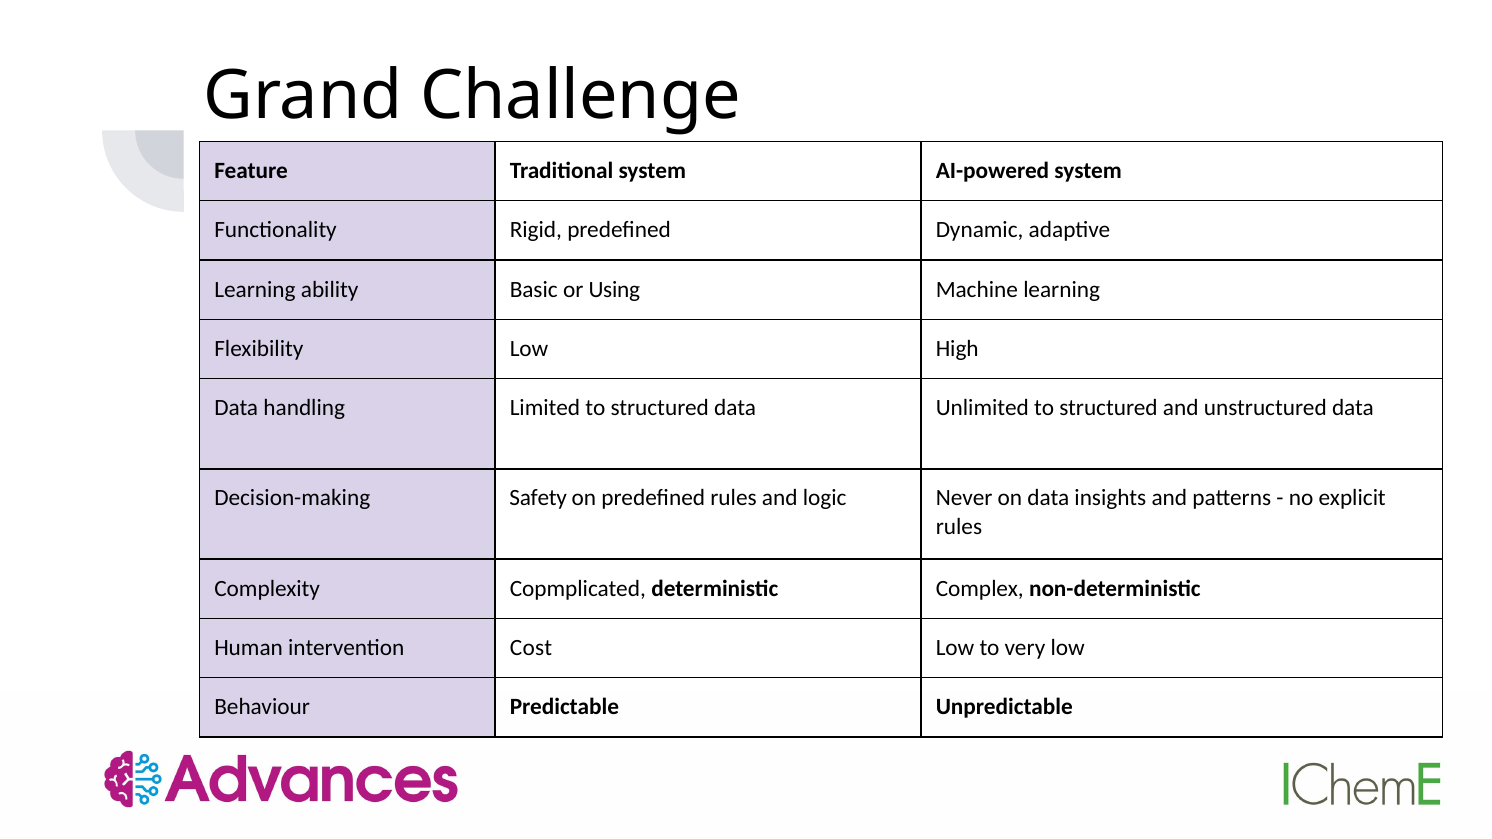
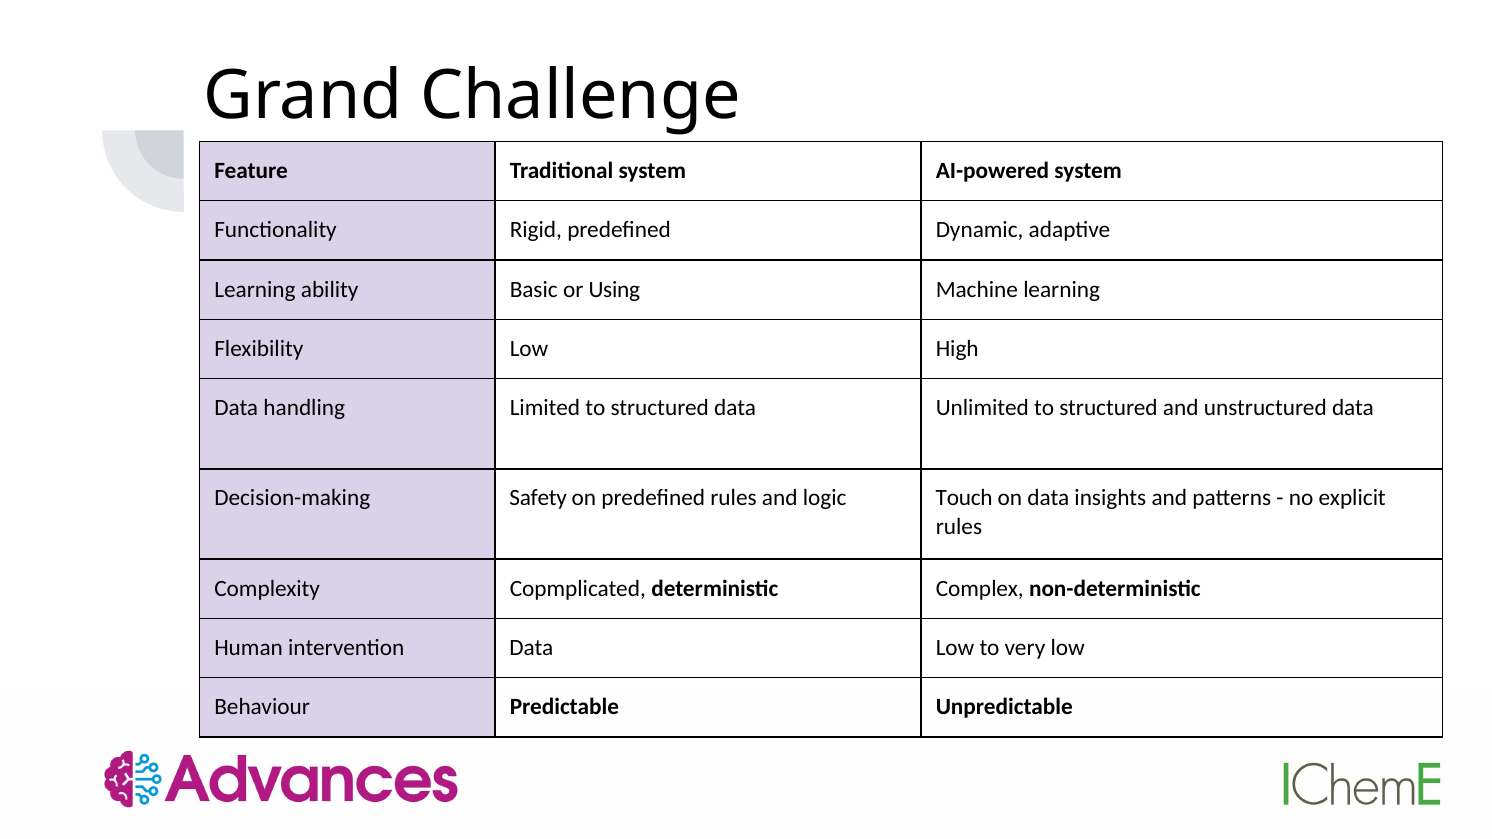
Never: Never -> Touch
intervention Cost: Cost -> Data
